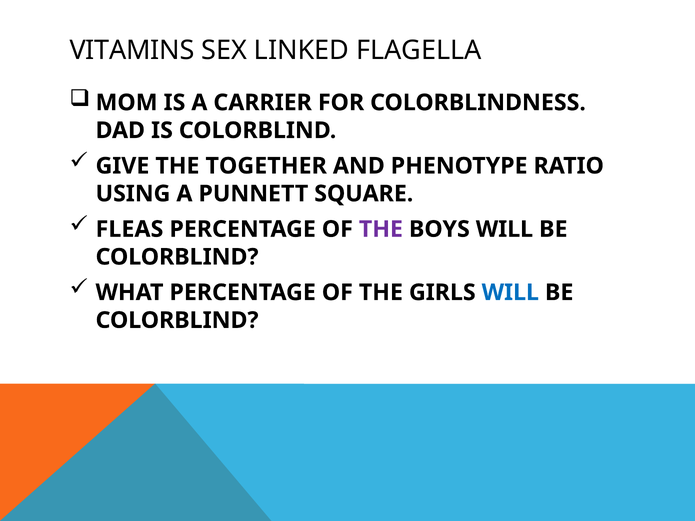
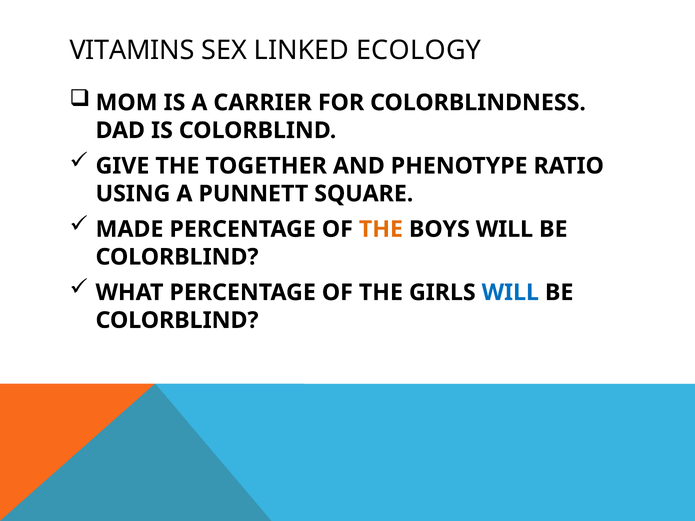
FLAGELLA: FLAGELLA -> ECOLOGY
FLEAS: FLEAS -> MADE
THE at (381, 229) colour: purple -> orange
